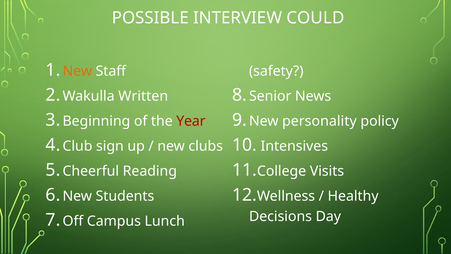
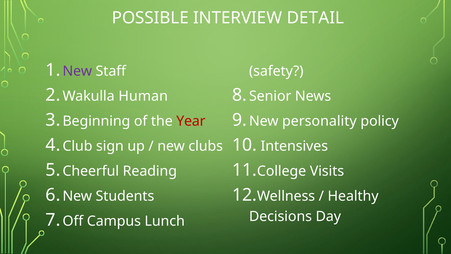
COULD: COULD -> DETAIL
New at (77, 71) colour: orange -> purple
Written: Written -> Human
